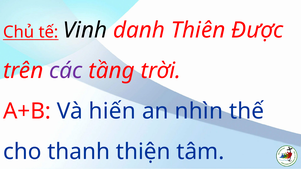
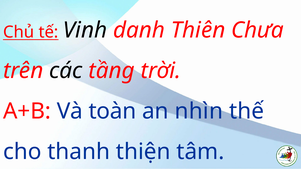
Được: Được -> Chưa
các colour: purple -> black
hiến: hiến -> toàn
